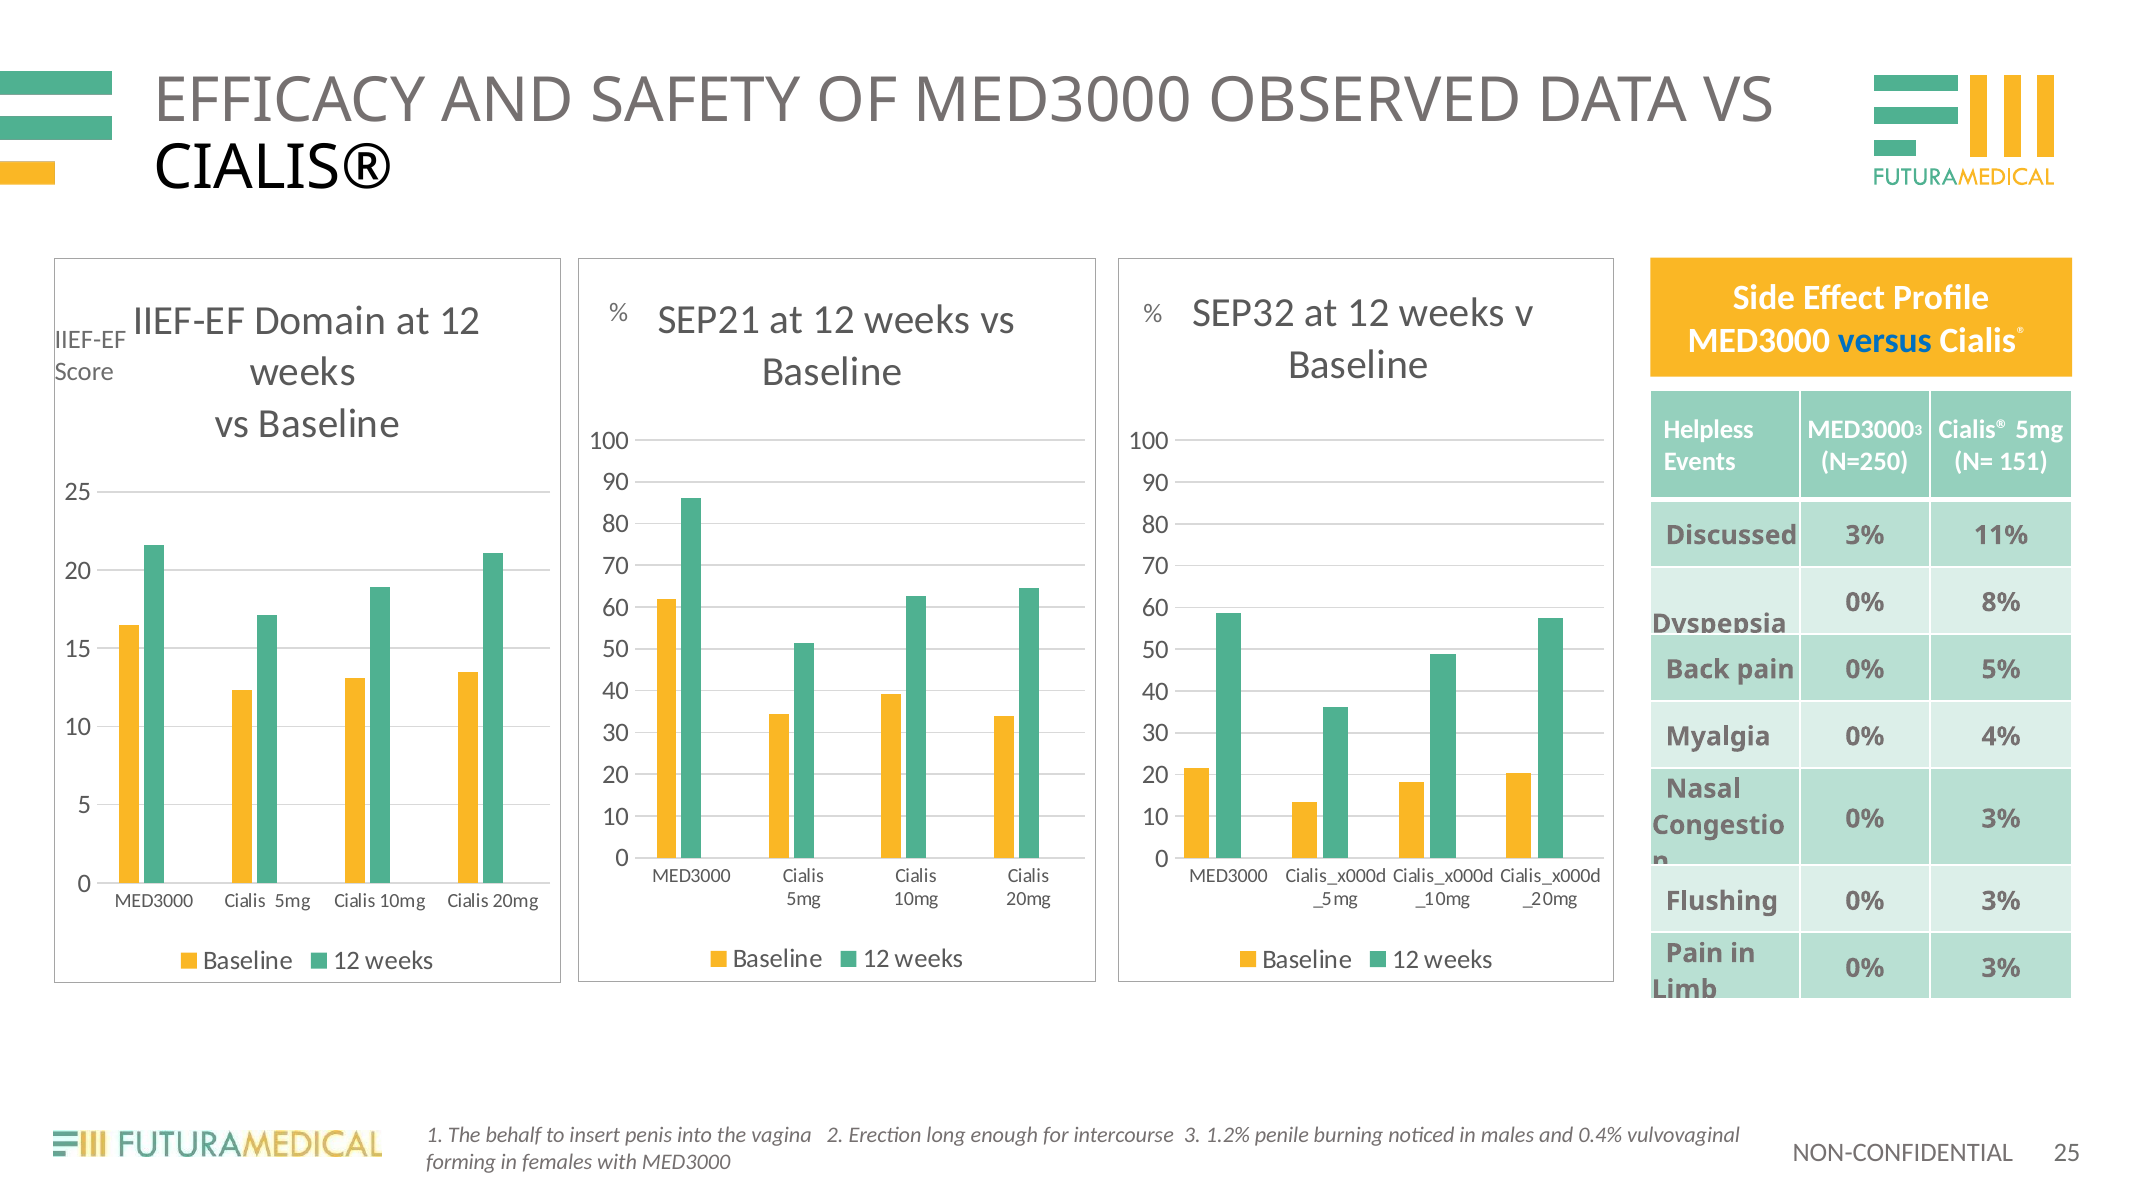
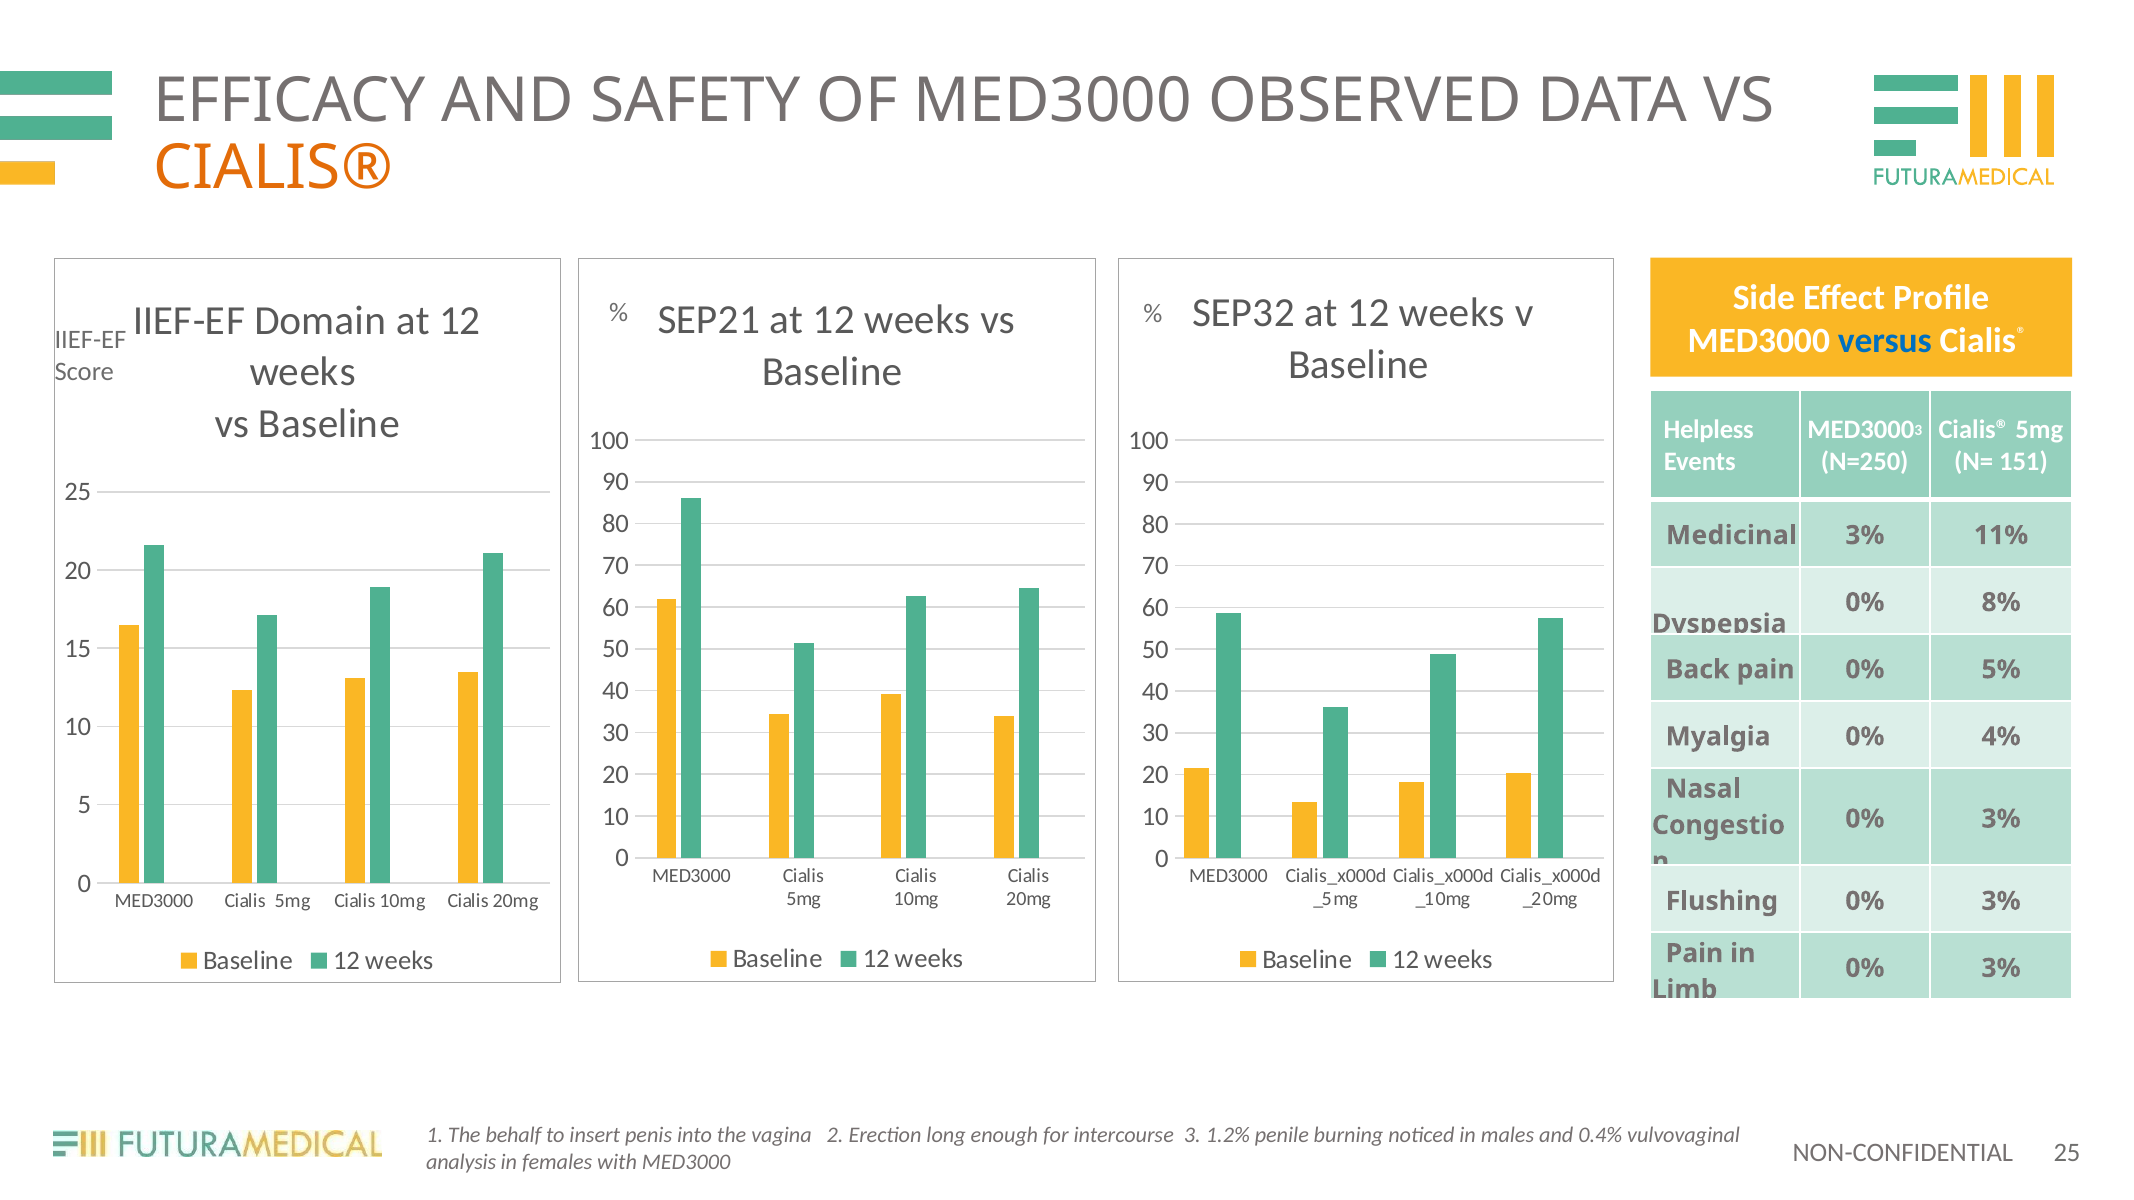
CIALIS® at (273, 168) colour: black -> orange
Discussed: Discussed -> Medicinal
forming: forming -> analysis
